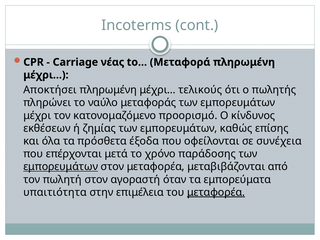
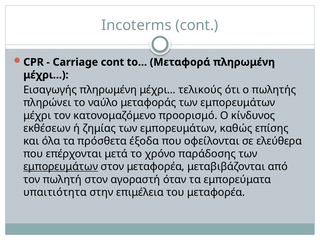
Carriage νέας: νέας -> cont
Αποκτήσει: Αποκτήσει -> Εισαγωγής
συνέχεια: συνέχεια -> ελεύθερα
μεταφορέα at (216, 192) underline: present -> none
